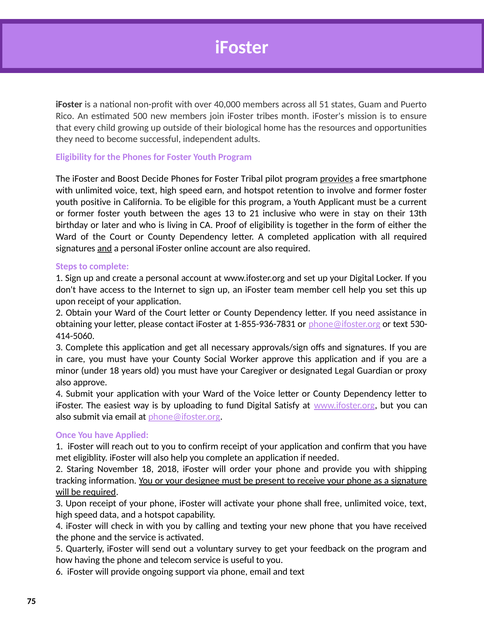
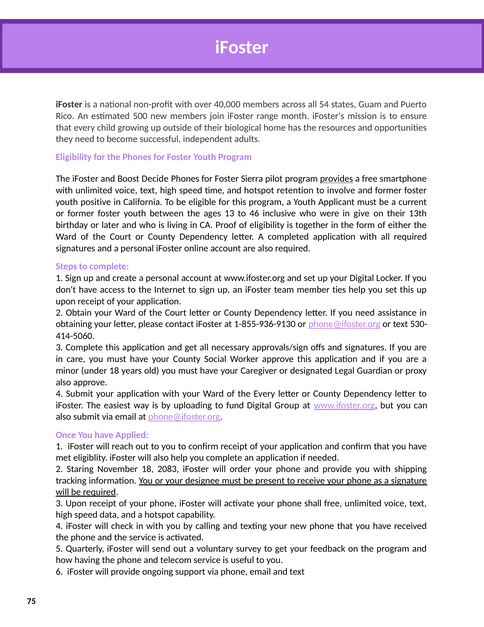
51: 51 -> 54
tribes: tribes -> range
Tribal: Tribal -> Sierra
earn: earn -> time
21: 21 -> 46
stay: stay -> give
and at (105, 248) underline: present -> none
cell: cell -> ties
1-855-936-7831: 1-855-936-7831 -> 1-855-936-9130
the Voice: Voice -> Every
Satisfy: Satisfy -> Group
2018: 2018 -> 2083
